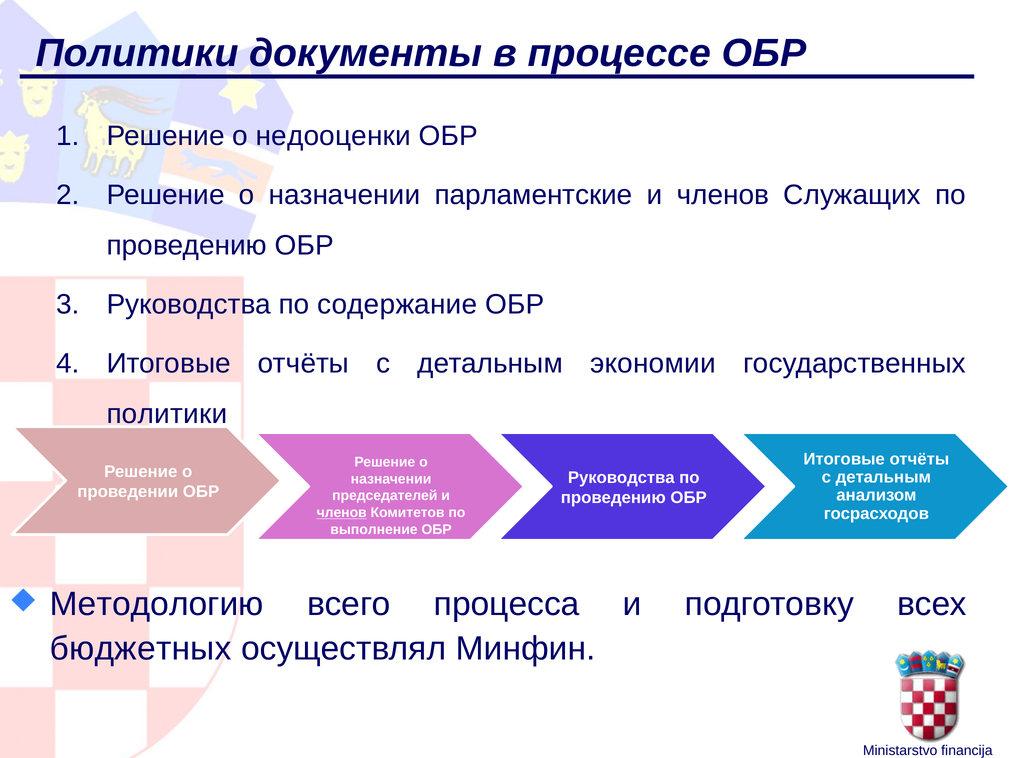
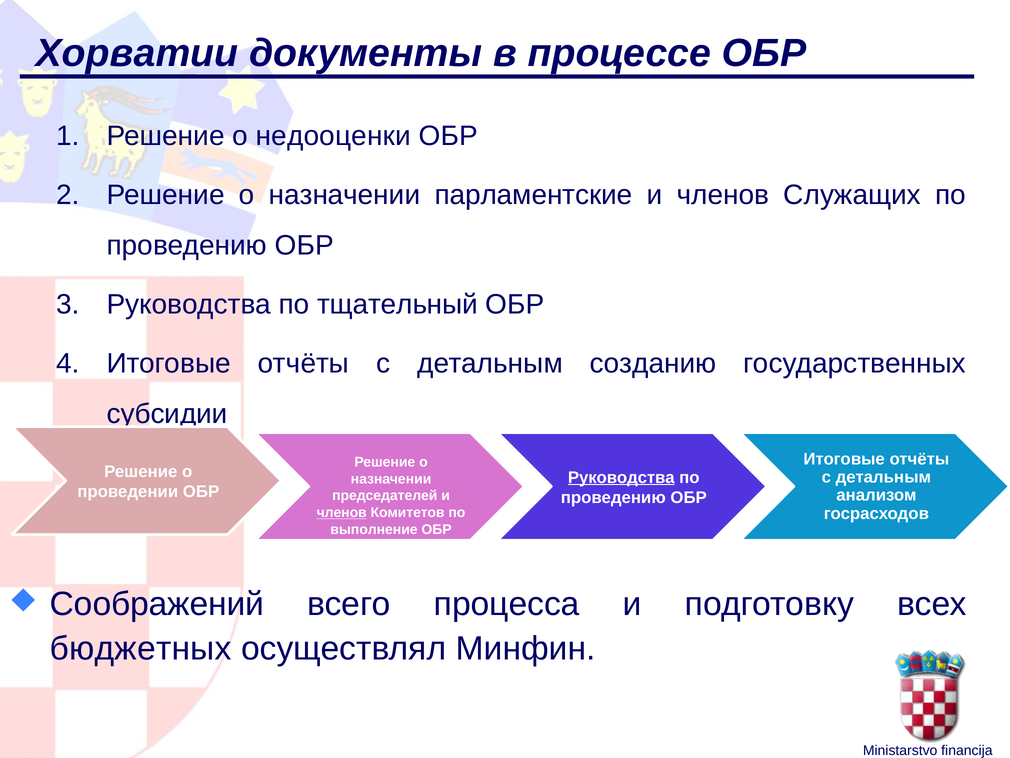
Политики at (137, 53): Политики -> Хорватии
содержание: содержание -> тщательный
экономии: экономии -> созданию
политики at (167, 414): политики -> субсидии
Руководства at (621, 477) underline: none -> present
Методологию: Методологию -> Соображений
